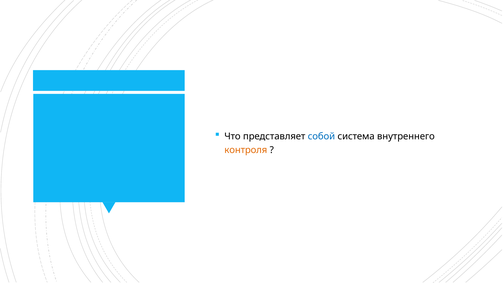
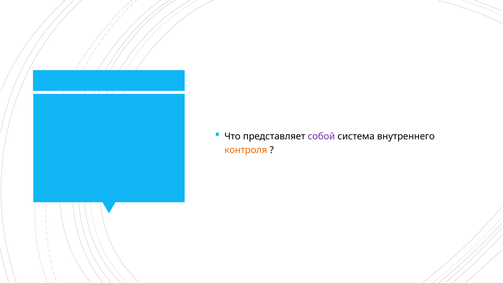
собой colour: blue -> purple
